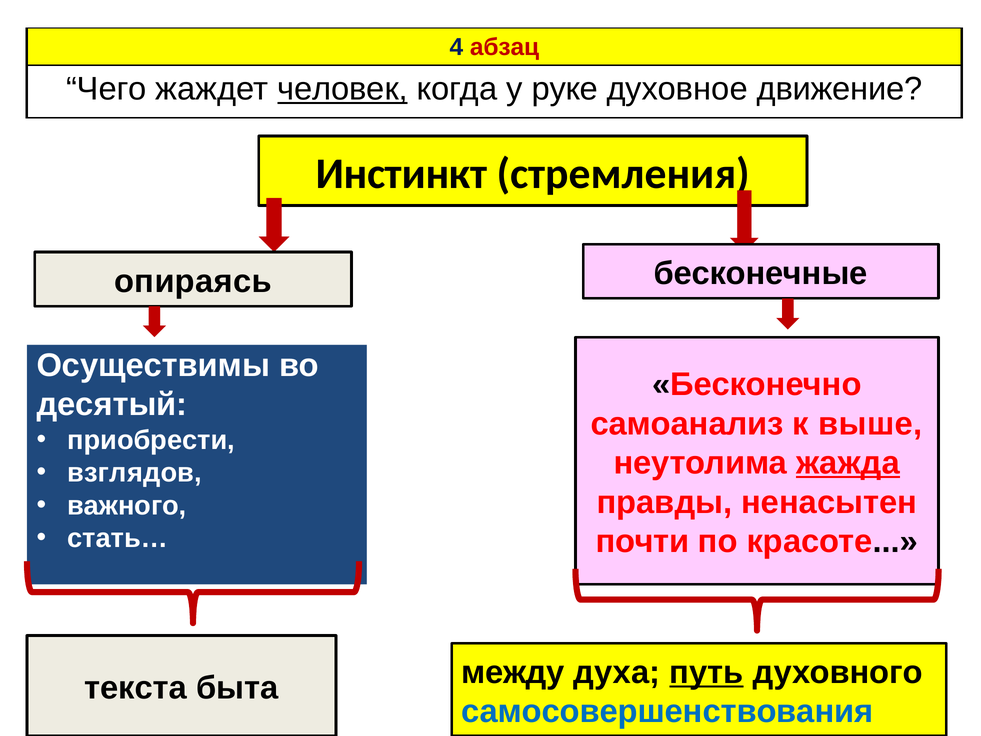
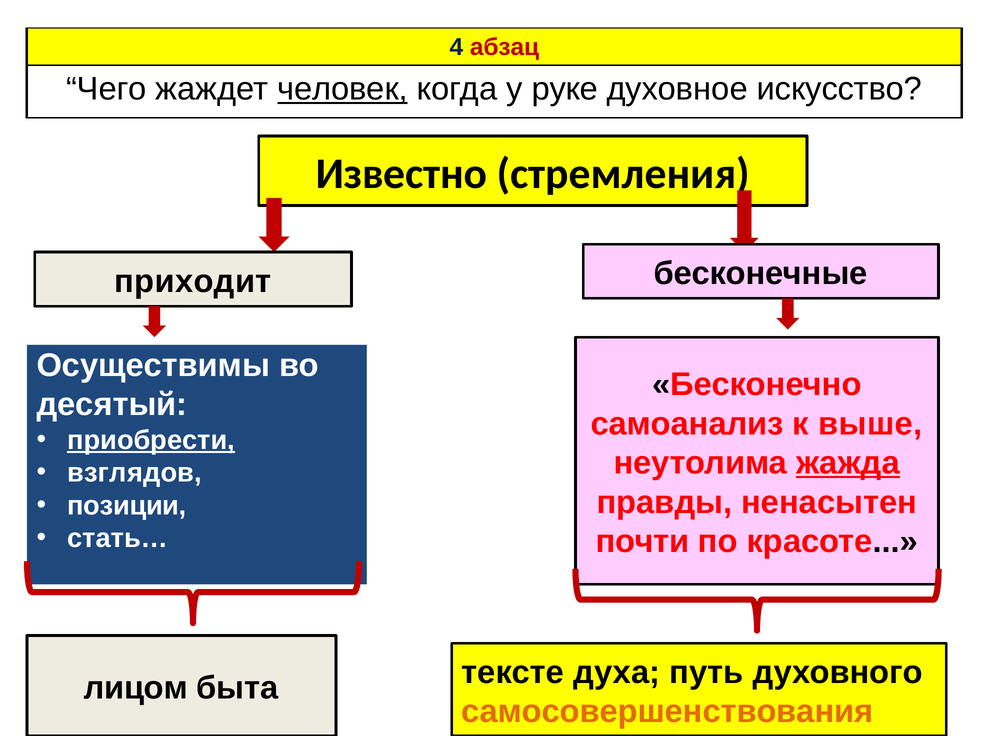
движение: движение -> искусство
Инстинкт: Инстинкт -> Известно
опираясь: опираясь -> приходит
приобрести underline: none -> present
важного: важного -> позиции
между: между -> тексте
путь underline: present -> none
текста: текста -> лицом
самосовершенствования colour: blue -> orange
